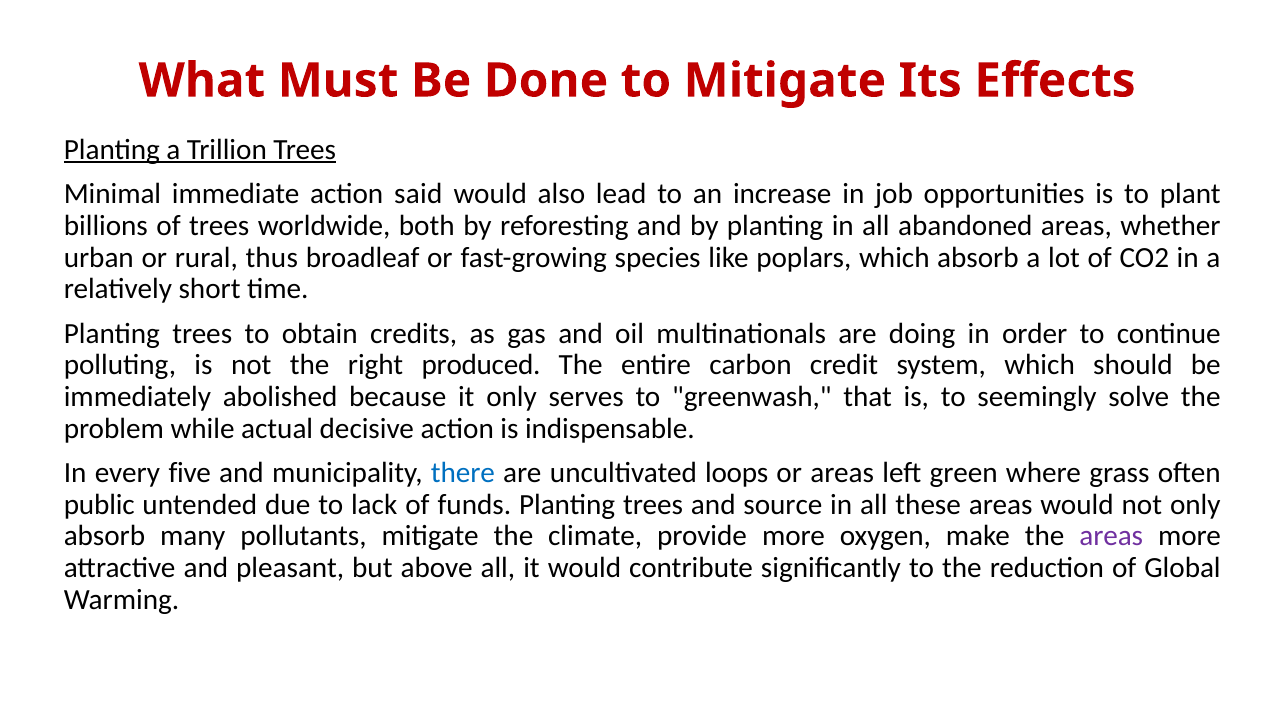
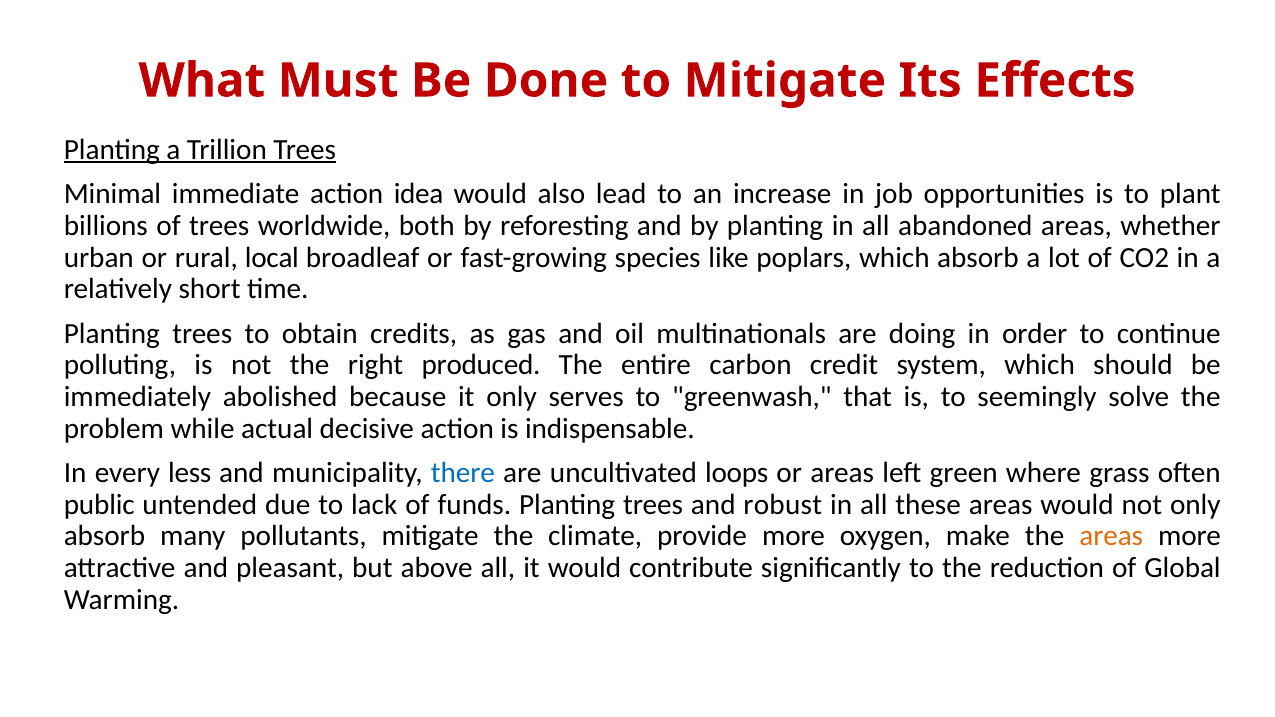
said: said -> idea
thus: thus -> local
five: five -> less
source: source -> robust
areas at (1111, 536) colour: purple -> orange
